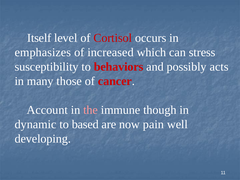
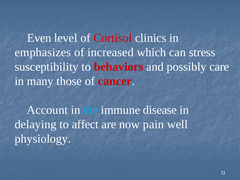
Itself: Itself -> Even
occurs: occurs -> clinics
acts: acts -> care
the colour: pink -> light blue
though: though -> disease
dynamic: dynamic -> delaying
based: based -> affect
developing: developing -> physiology
